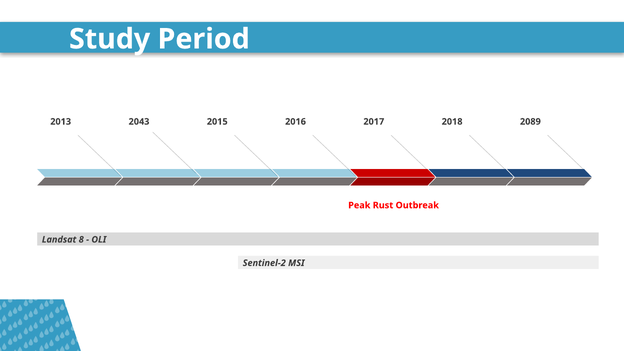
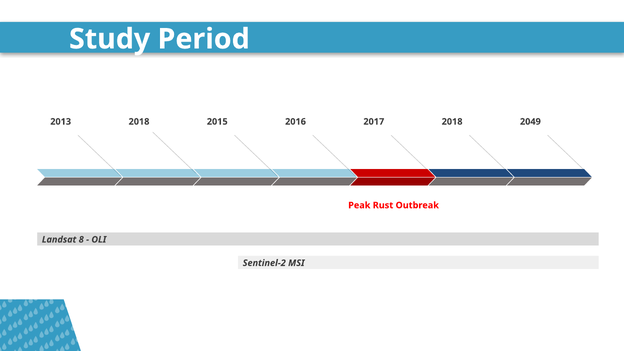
2043 at (139, 122): 2043 -> 2018
2089: 2089 -> 2049
